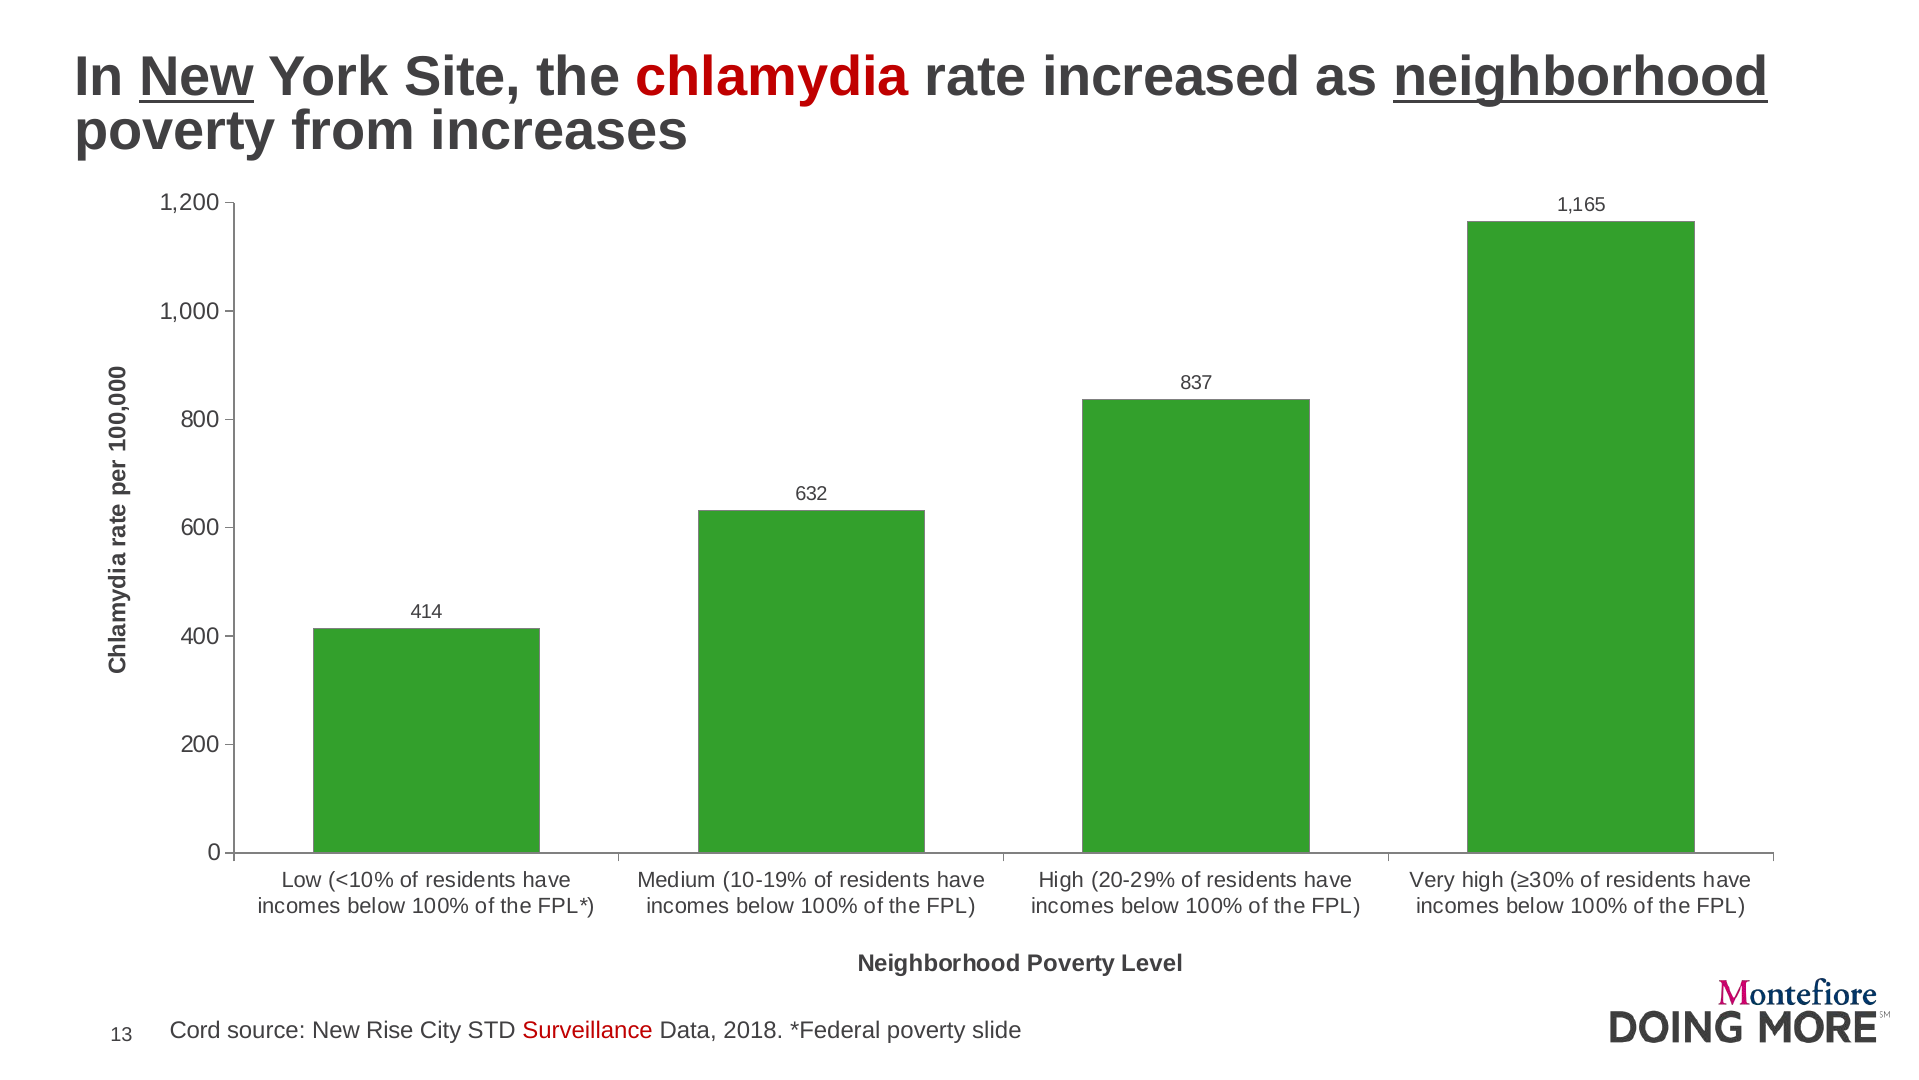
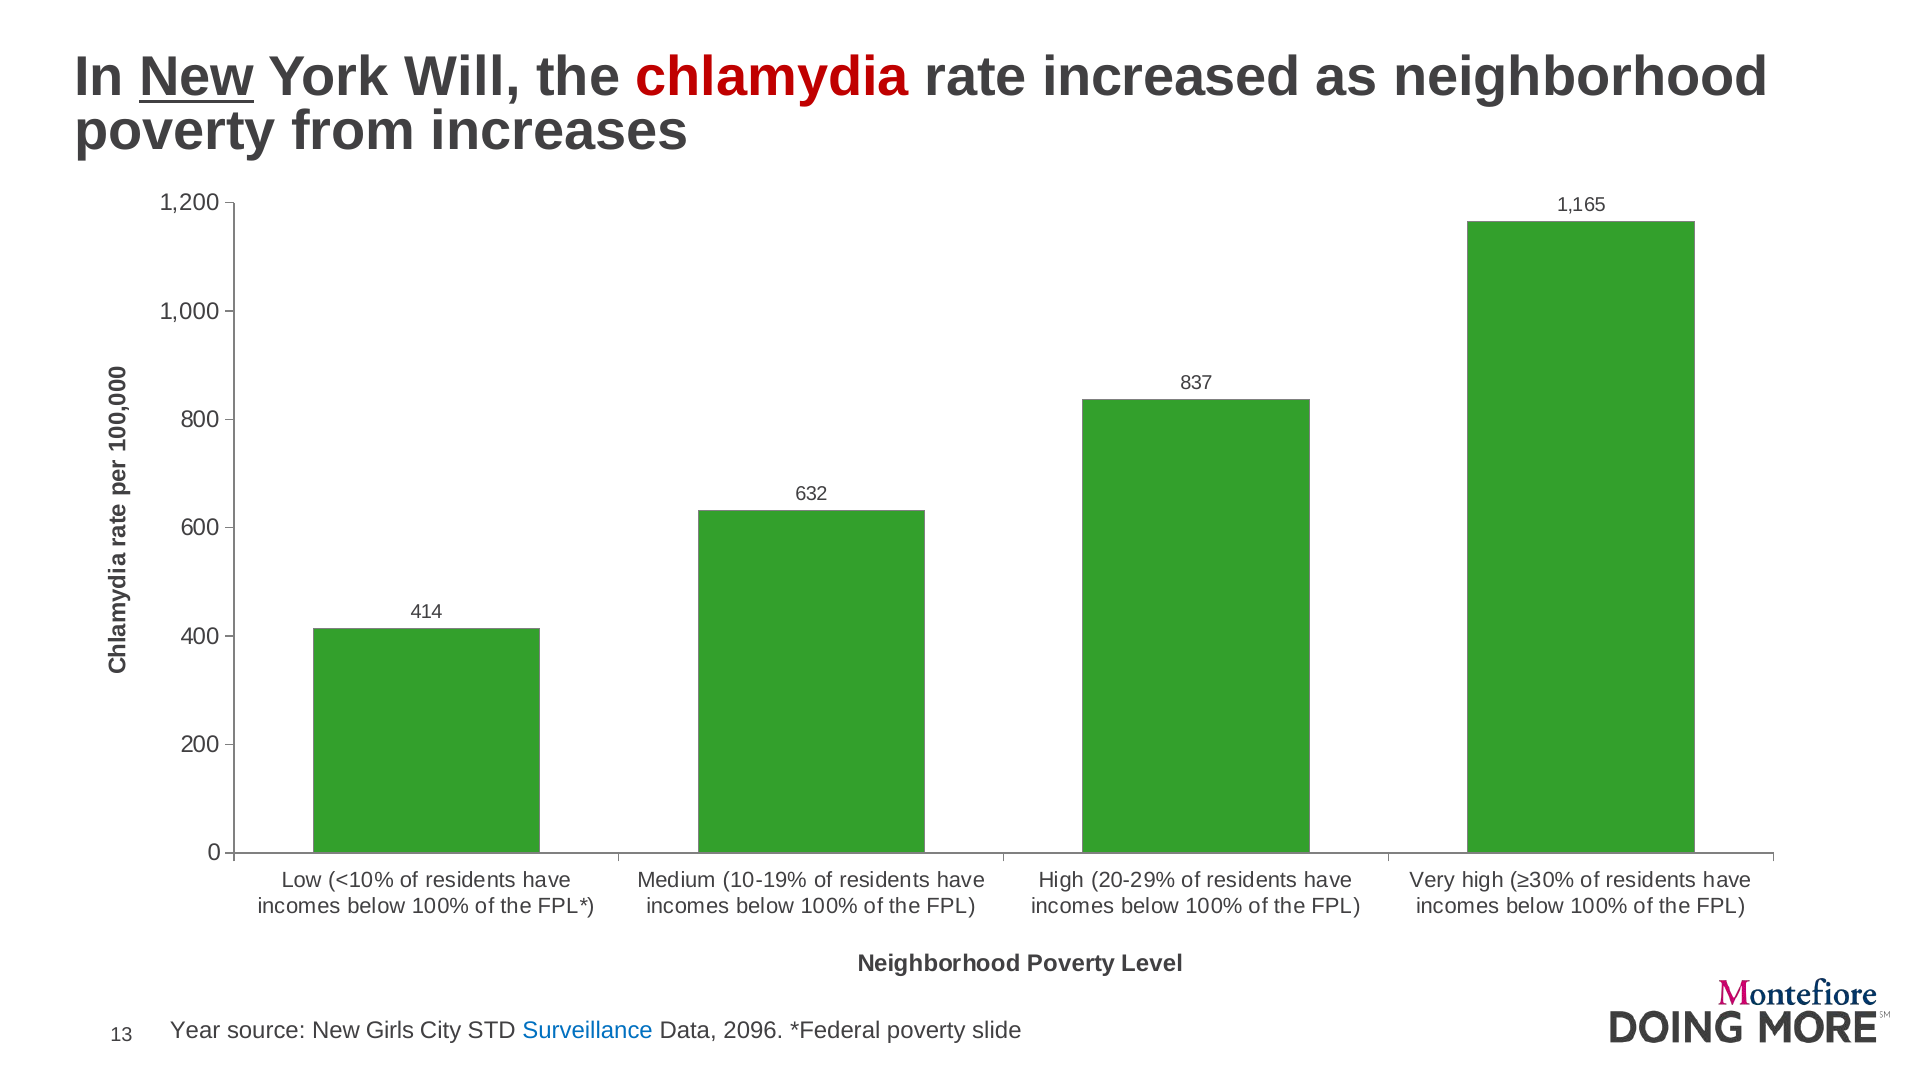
Site: Site -> Will
neighborhood at (1581, 77) underline: present -> none
Cord: Cord -> Year
Rise: Rise -> Girls
Surveillance colour: red -> blue
2018: 2018 -> 2096
